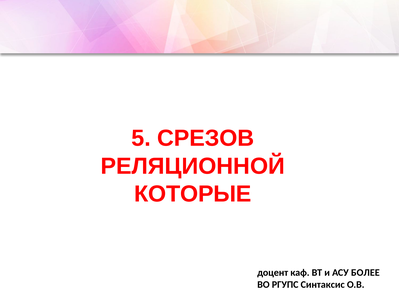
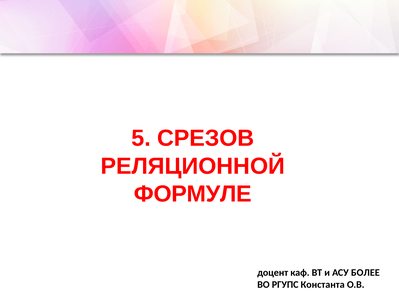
КОТОРЫЕ: КОТОРЫЕ -> ФОРМУЛЕ
Синтаксис: Синтаксис -> Константа
